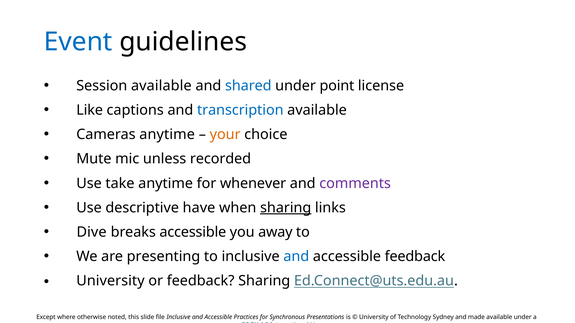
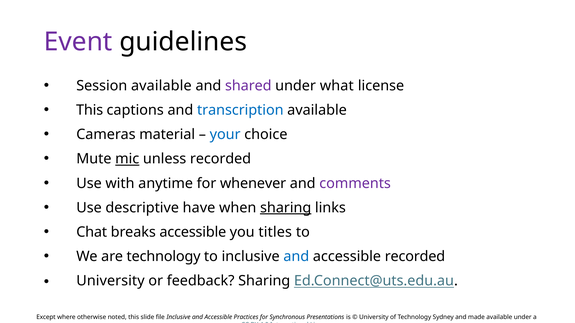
Event colour: blue -> purple
shared colour: blue -> purple
point: point -> what
Like at (90, 110): Like -> This
Cameras anytime: anytime -> material
your colour: orange -> blue
mic underline: none -> present
take: take -> with
Dive: Dive -> Chat
away: away -> titles
are presenting: presenting -> technology
accessible feedback: feedback -> recorded
